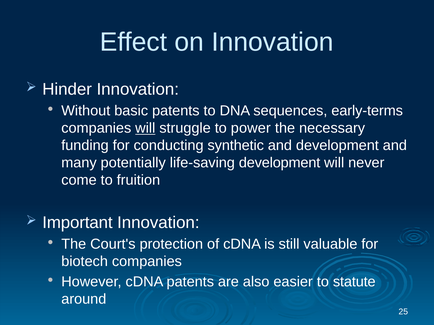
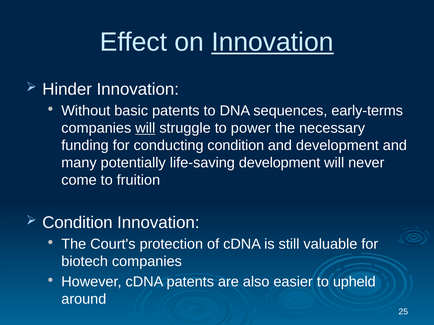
Innovation at (273, 42) underline: none -> present
conducting synthetic: synthetic -> condition
Important at (77, 223): Important -> Condition
statute: statute -> upheld
